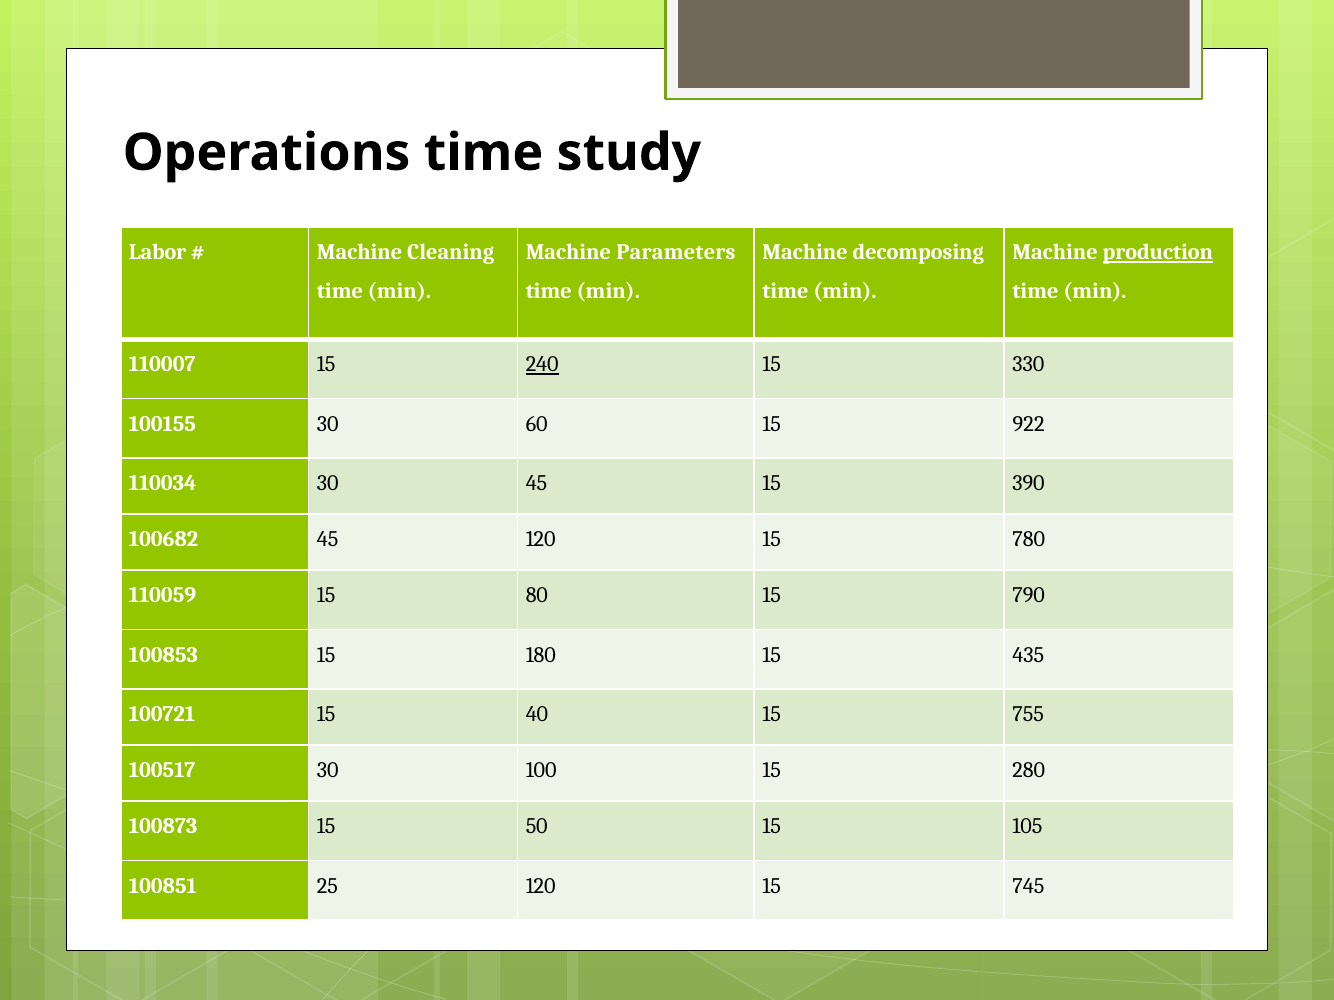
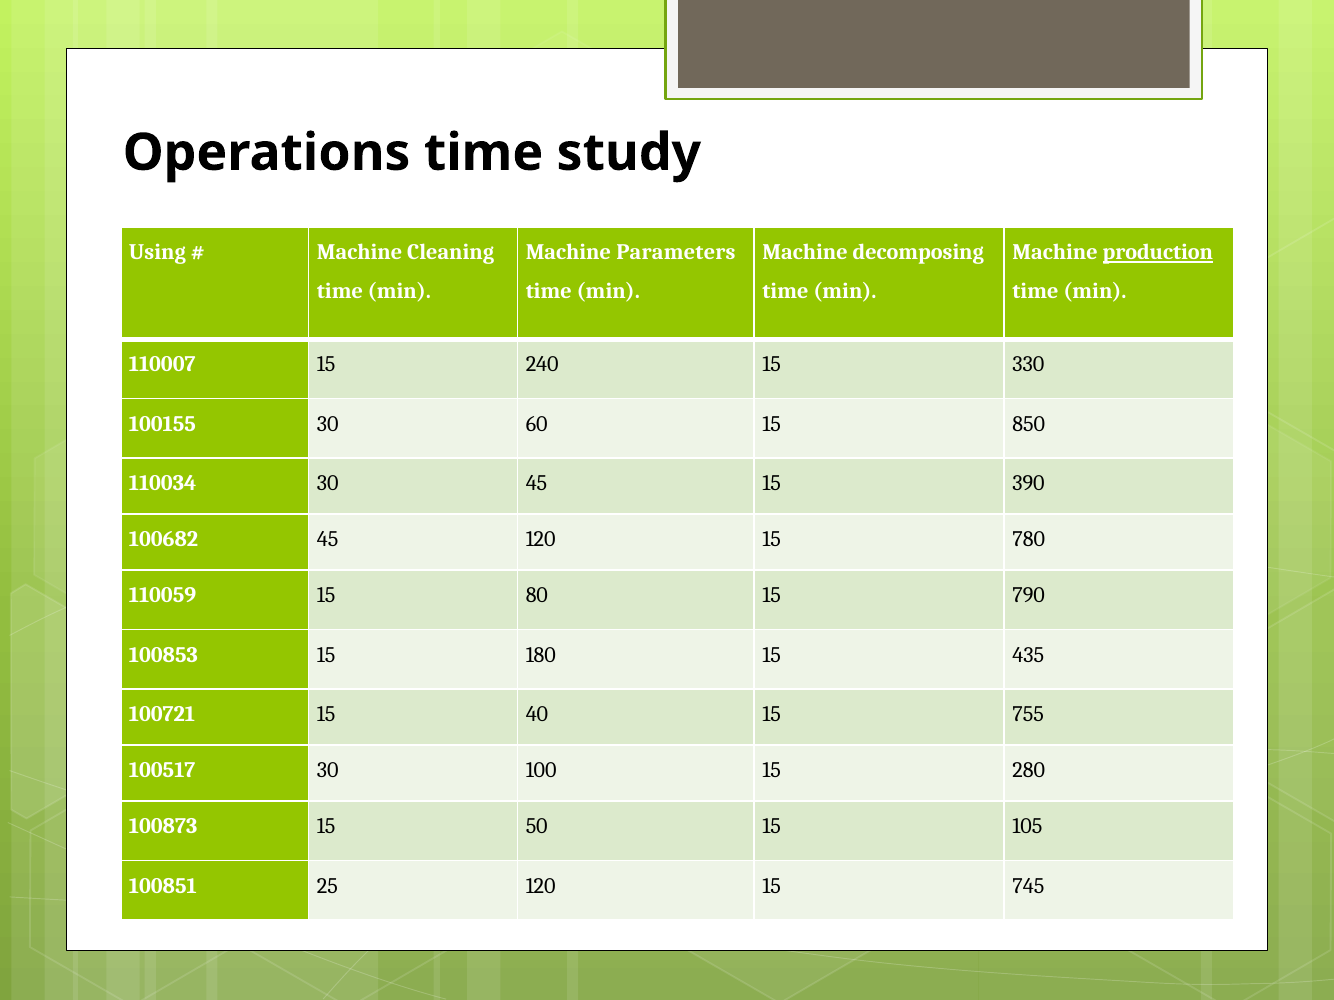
Labor: Labor -> Using
240 underline: present -> none
922: 922 -> 850
